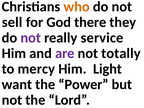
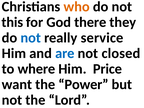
sell: sell -> this
not at (31, 38) colour: purple -> blue
are colour: purple -> blue
totally: totally -> closed
mercy: mercy -> where
Light: Light -> Price
